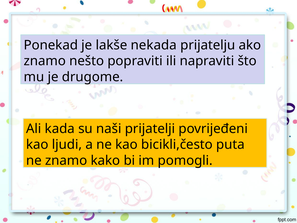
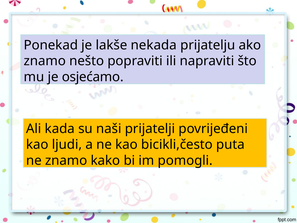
drugome: drugome -> osjećamo
